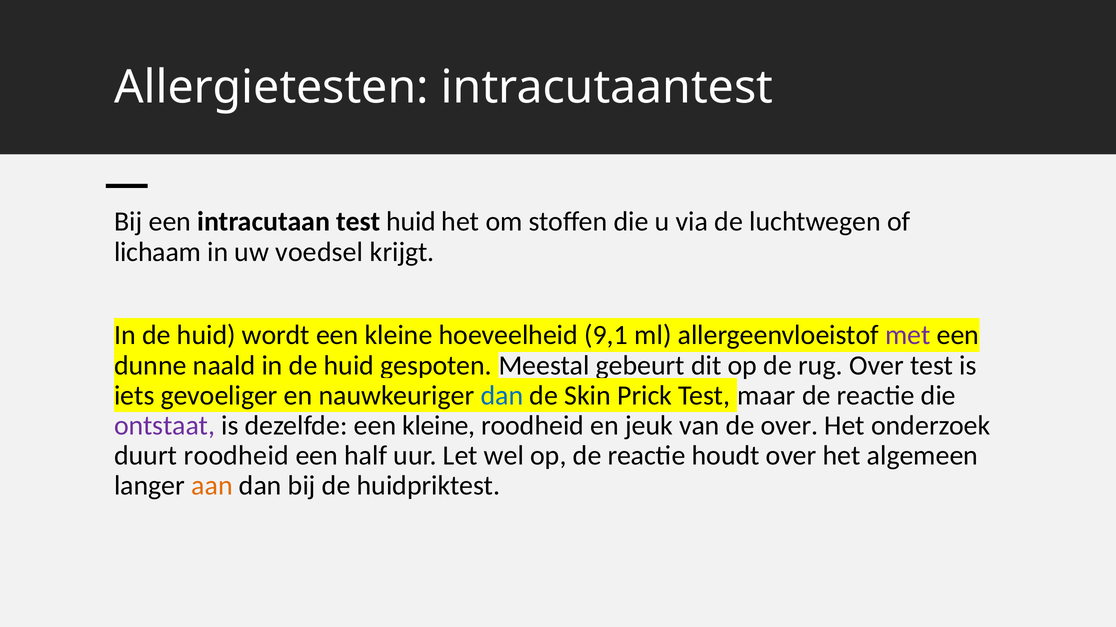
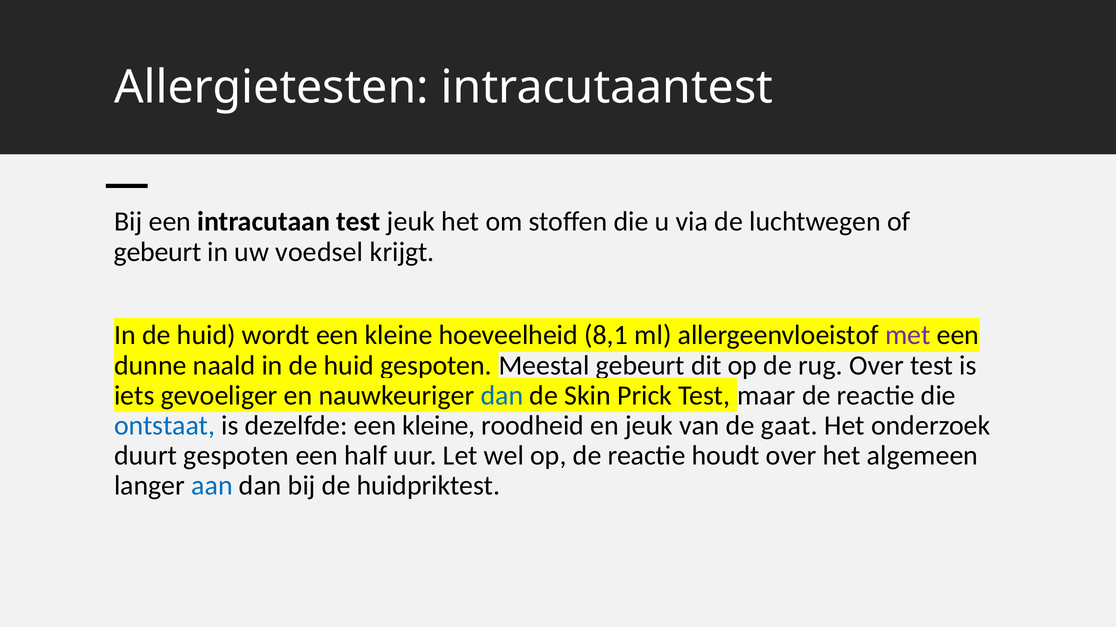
test huid: huid -> jeuk
lichaam at (158, 252): lichaam -> gebeurt
9,1: 9,1 -> 8,1
ontstaat colour: purple -> blue
de over: over -> gaat
duurt roodheid: roodheid -> gespoten
aan colour: orange -> blue
